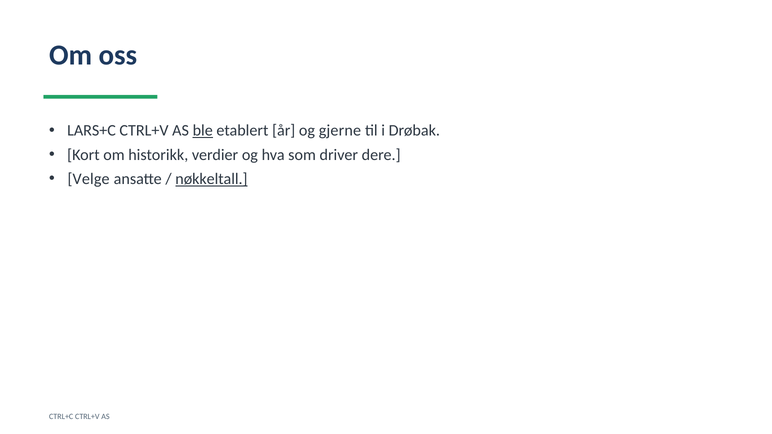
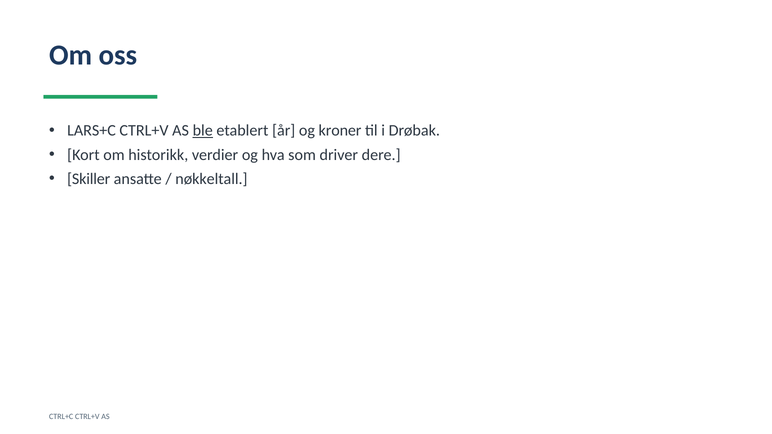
gjerne: gjerne -> kroner
Velge: Velge -> Skiller
nøkkeltall underline: present -> none
